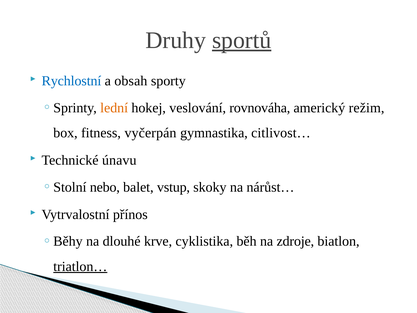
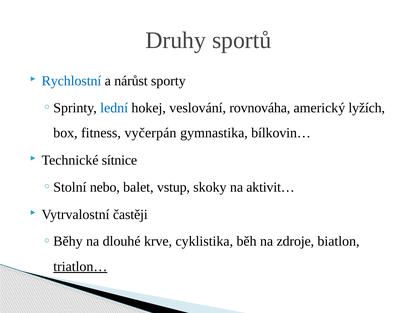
sportů underline: present -> none
obsah: obsah -> nárůst
lední colour: orange -> blue
režim: režim -> lyžích
citlivost…: citlivost… -> bílkovin…
únavu: únavu -> sítnice
nárůst…: nárůst… -> aktivit…
přínos: přínos -> častěji
